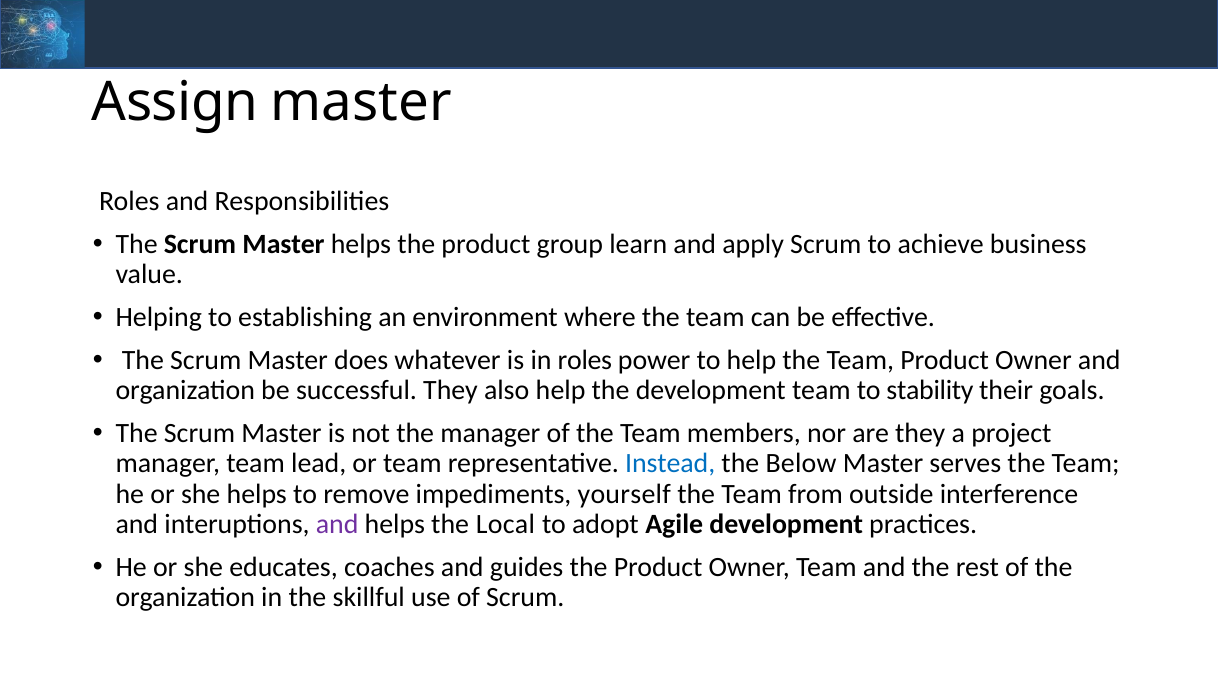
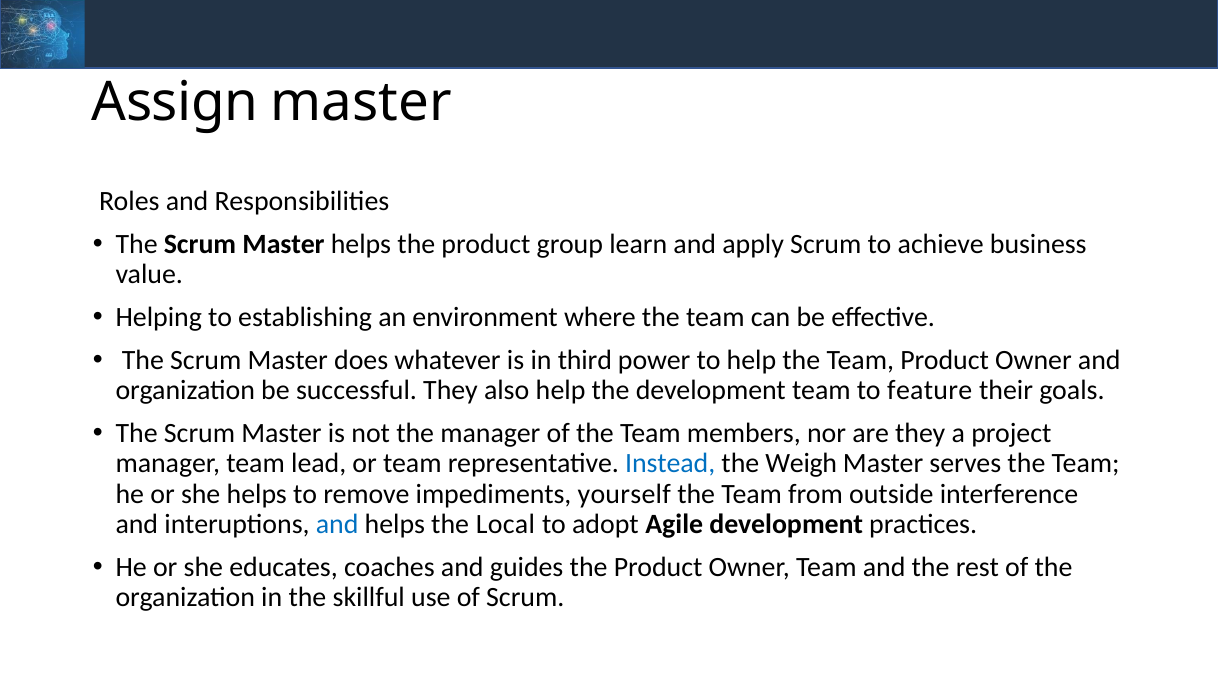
in roles: roles -> third
stability: stability -> feature
Below: Below -> Weigh
and at (337, 524) colour: purple -> blue
